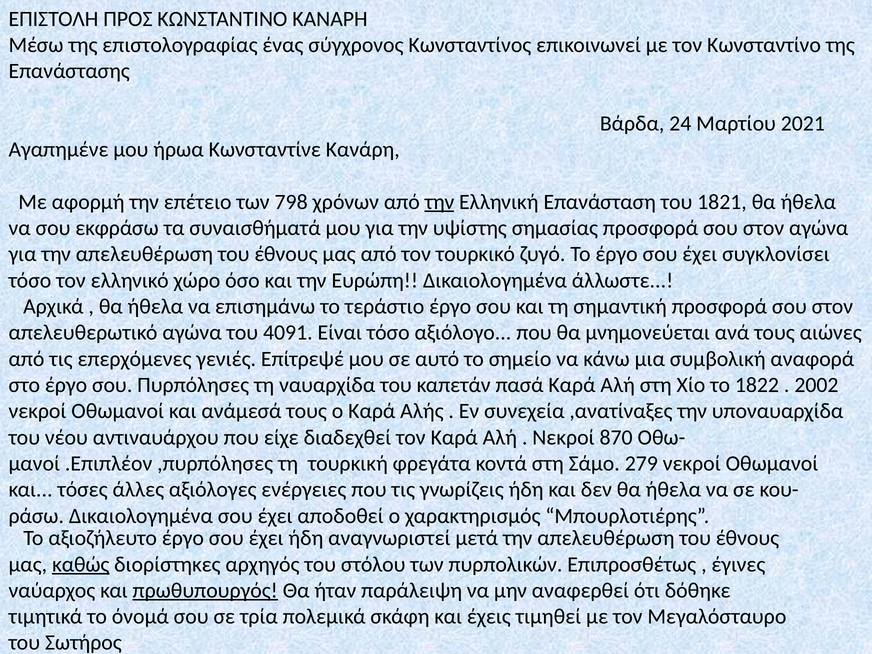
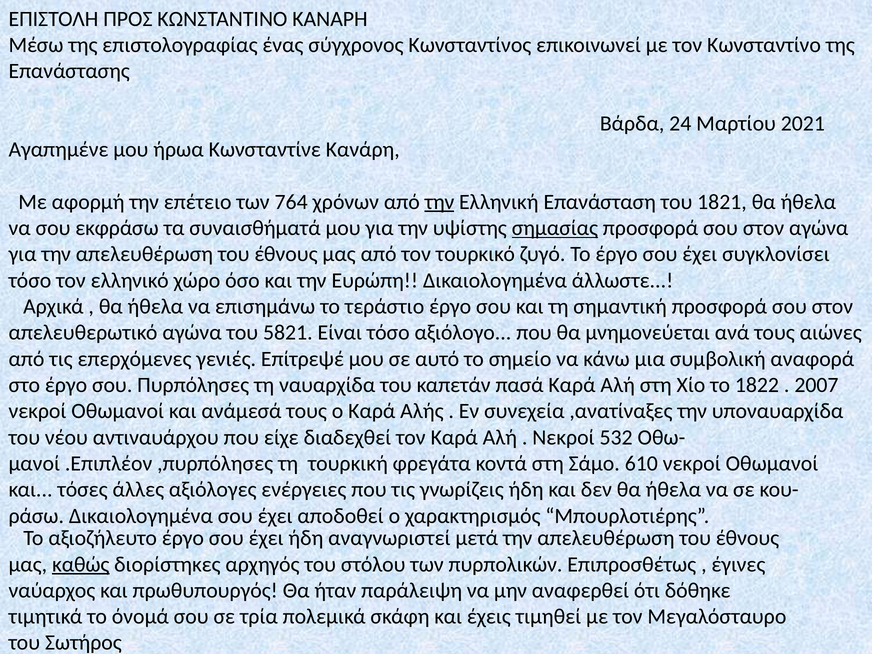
798: 798 -> 764
σημασίας underline: none -> present
4091: 4091 -> 5821
2002: 2002 -> 2007
870: 870 -> 532
279: 279 -> 610
πρωθυπουργός underline: present -> none
